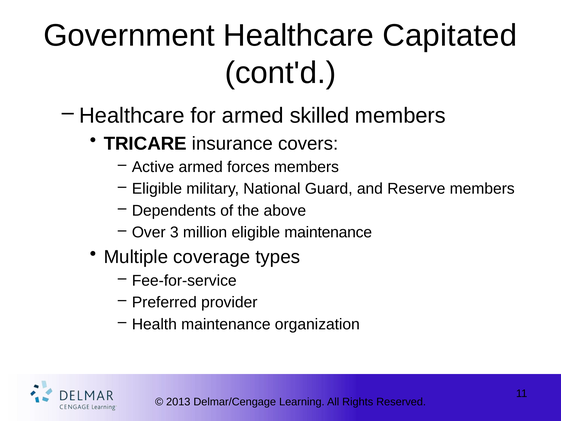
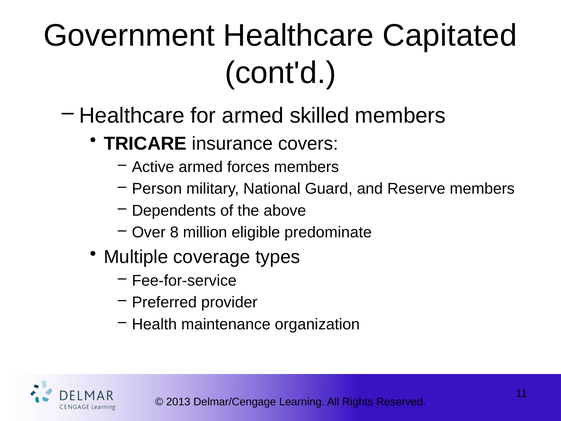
Eligible at (157, 189): Eligible -> Person
3: 3 -> 8
eligible maintenance: maintenance -> predominate
